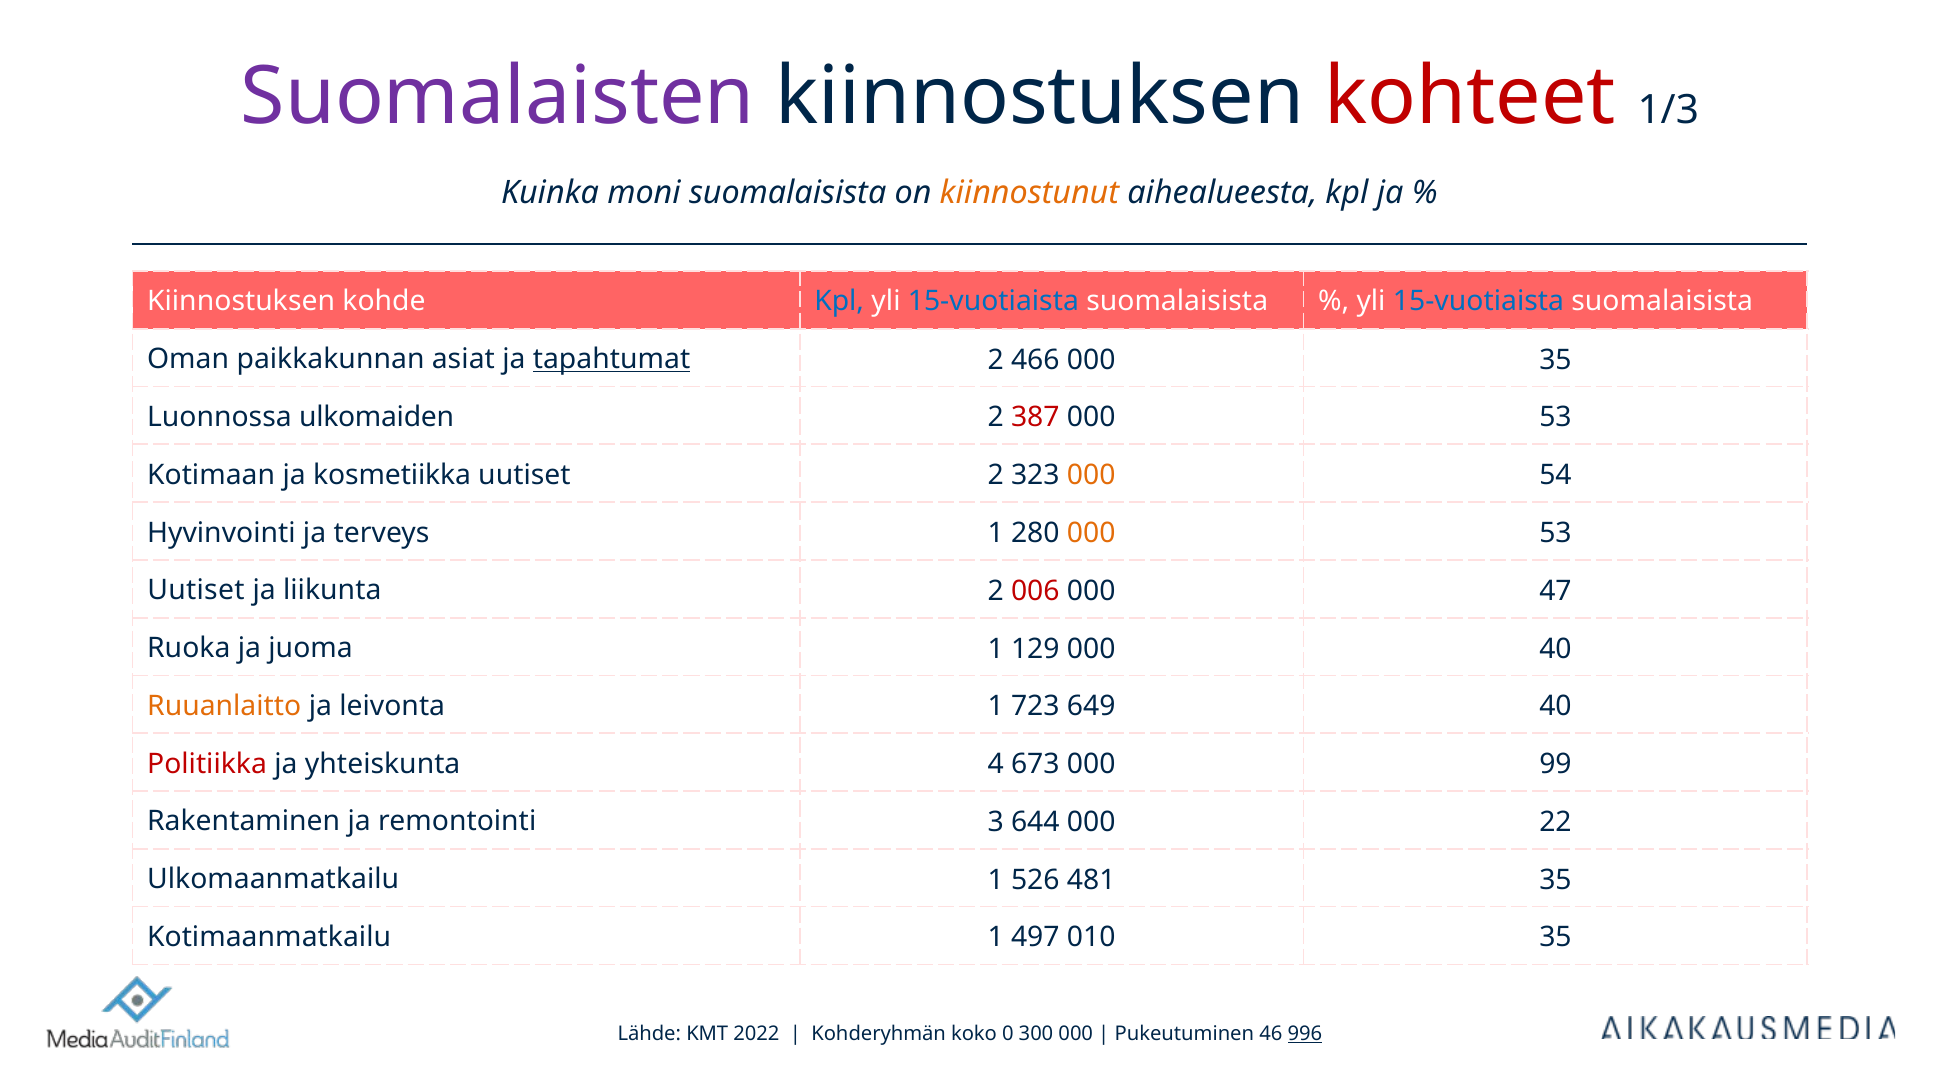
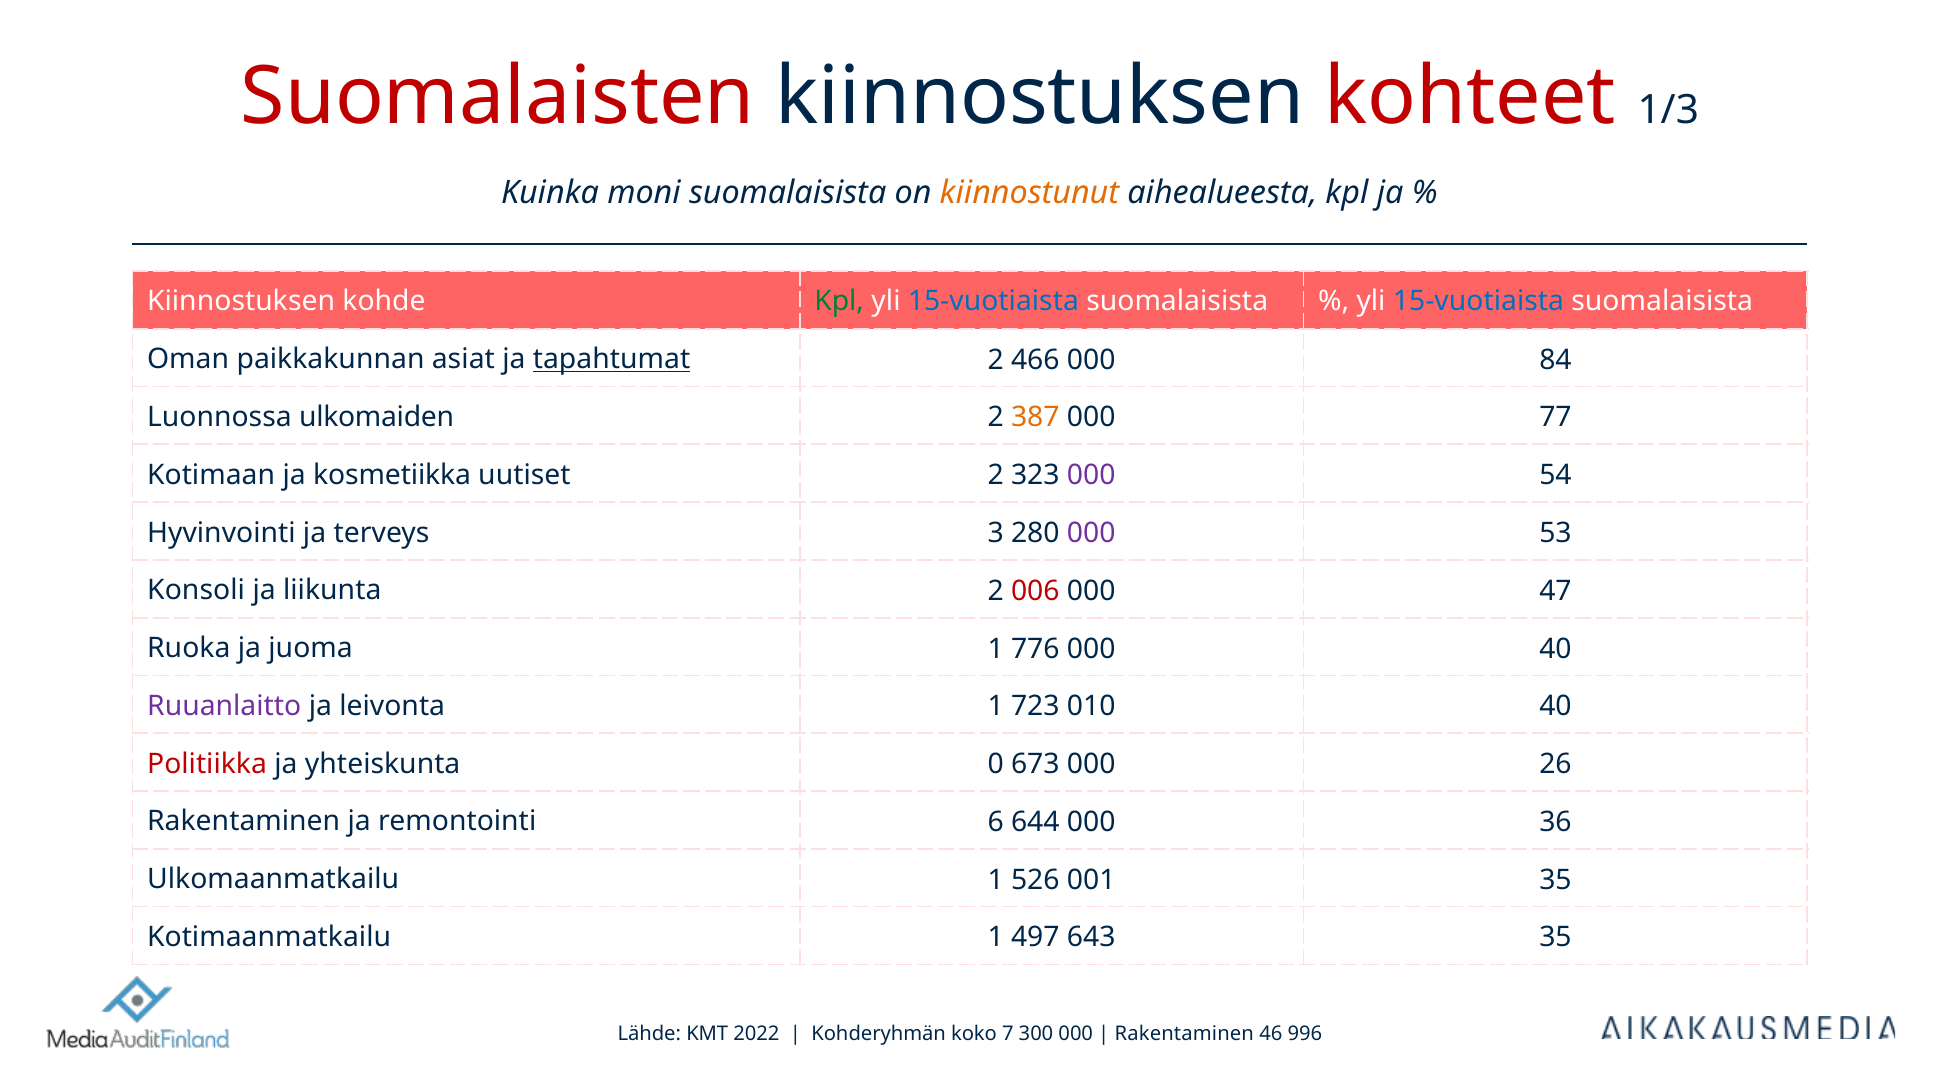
Suomalaisten colour: purple -> red
Kpl at (839, 302) colour: blue -> green
000 35: 35 -> 84
387 colour: red -> orange
53 at (1555, 418): 53 -> 77
000 at (1091, 475) colour: orange -> purple
terveys 1: 1 -> 3
000 at (1091, 533) colour: orange -> purple
Uutiset at (196, 591): Uutiset -> Konsoli
129: 129 -> 776
Ruuanlaitto colour: orange -> purple
649: 649 -> 010
4: 4 -> 0
99: 99 -> 26
3: 3 -> 6
22: 22 -> 36
481: 481 -> 001
010: 010 -> 643
0: 0 -> 7
Pukeutuminen at (1184, 1034): Pukeutuminen -> Rakentaminen
996 underline: present -> none
